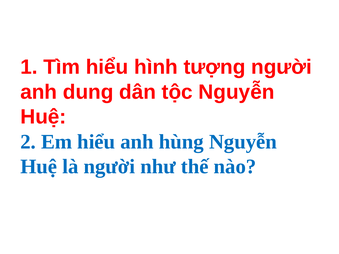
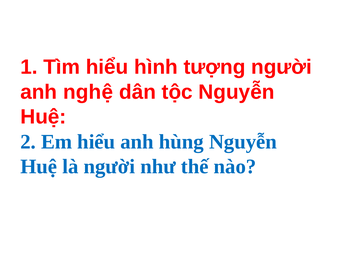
dung: dung -> nghệ
